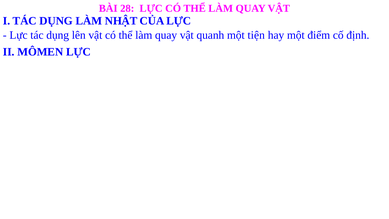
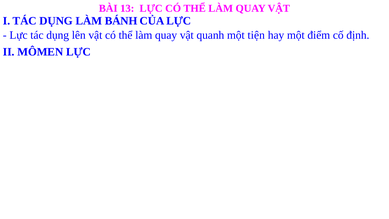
28: 28 -> 13
NHẬT: NHẬT -> BÁNH
